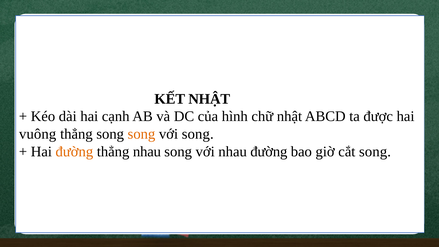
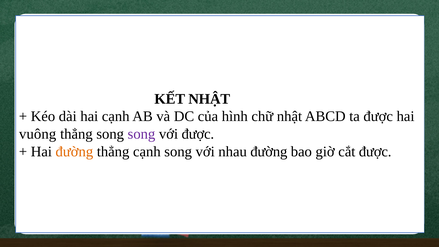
song at (141, 134) colour: orange -> purple
với song: song -> được
thẳng nhau: nhau -> cạnh
cắt song: song -> được
